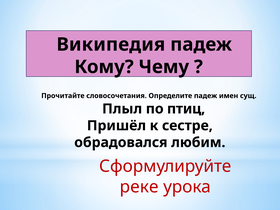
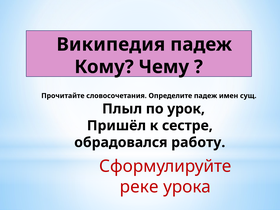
птиц: птиц -> урок
любим: любим -> работу
